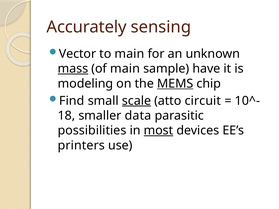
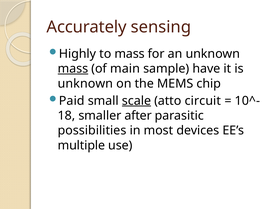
Vector: Vector -> Highly
to main: main -> mass
modeling at (85, 84): modeling -> unknown
MEMS underline: present -> none
Find: Find -> Paid
data: data -> after
most underline: present -> none
printers: printers -> multiple
